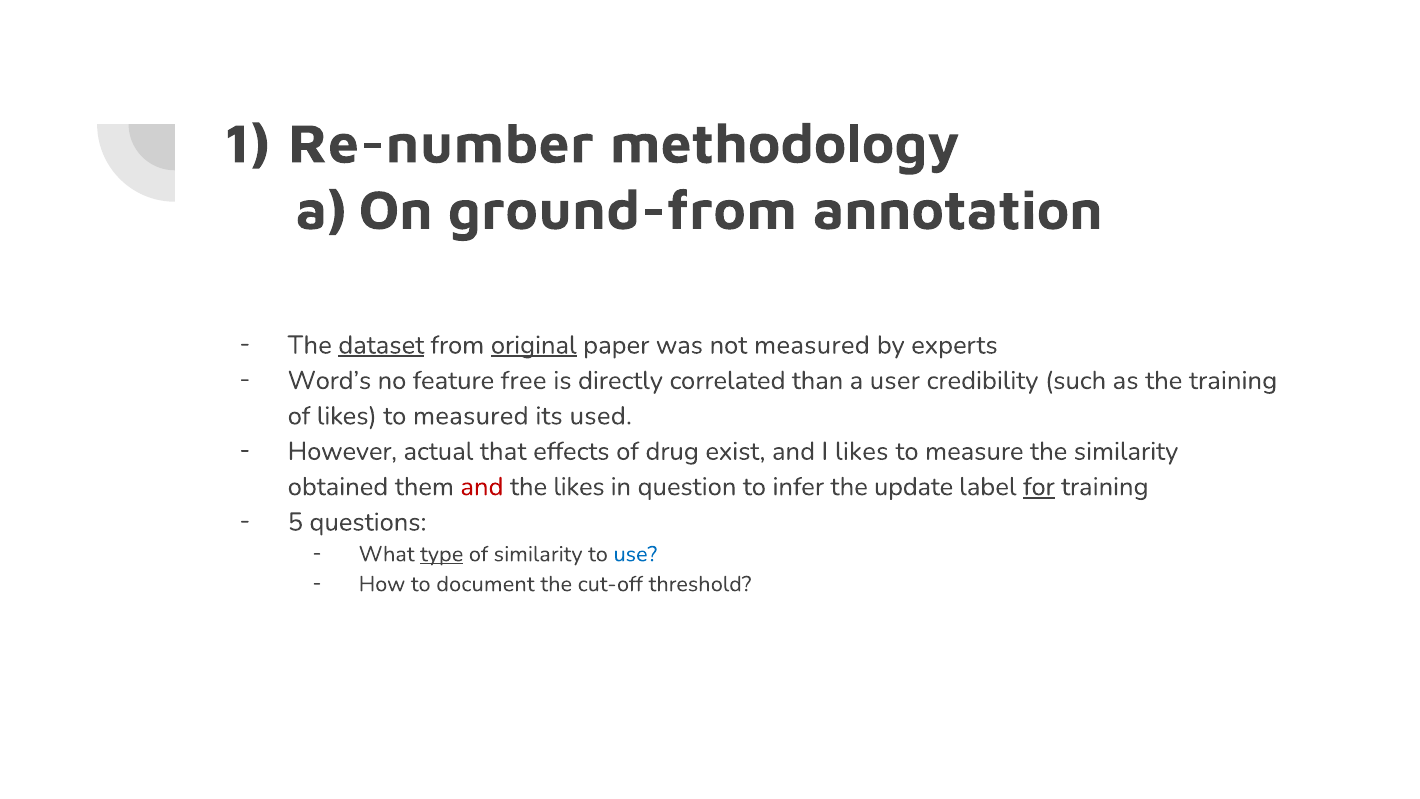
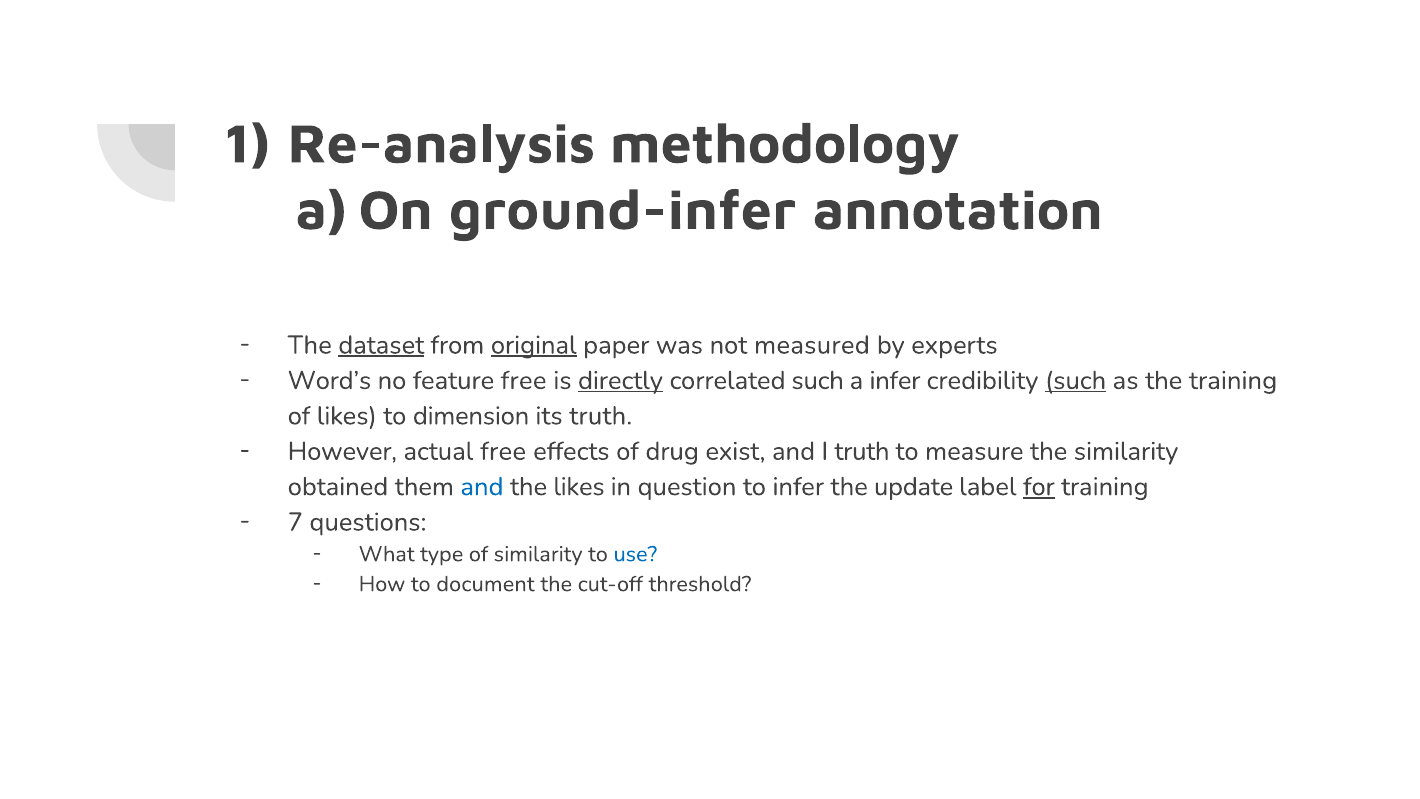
Re-number: Re-number -> Re-analysis
ground-from: ground-from -> ground-infer
directly underline: none -> present
correlated than: than -> such
a user: user -> infer
such at (1076, 380) underline: none -> present
to measured: measured -> dimension
its used: used -> truth
actual that: that -> free
I likes: likes -> truth
and at (482, 487) colour: red -> blue
5: 5 -> 7
type underline: present -> none
